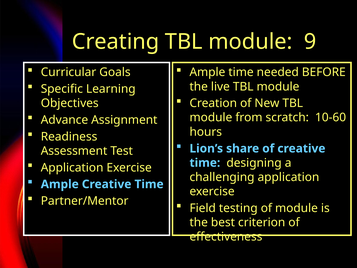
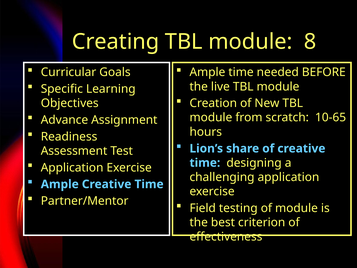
9: 9 -> 8
10-60: 10-60 -> 10-65
